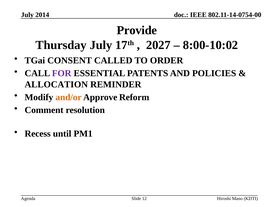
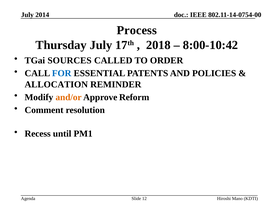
Provide: Provide -> Process
2027: 2027 -> 2018
8:00-10:02: 8:00-10:02 -> 8:00-10:42
CONSENT: CONSENT -> SOURCES
FOR colour: purple -> blue
